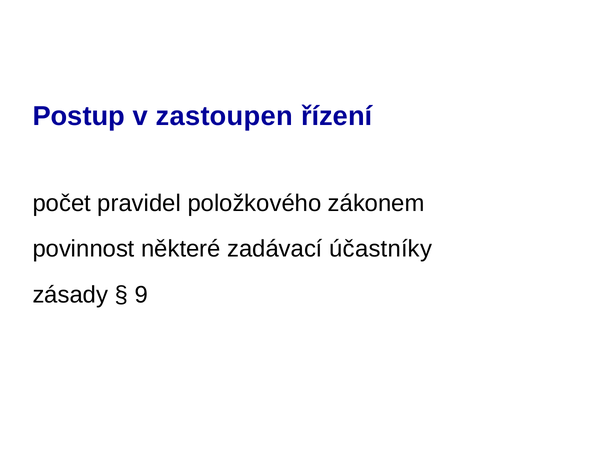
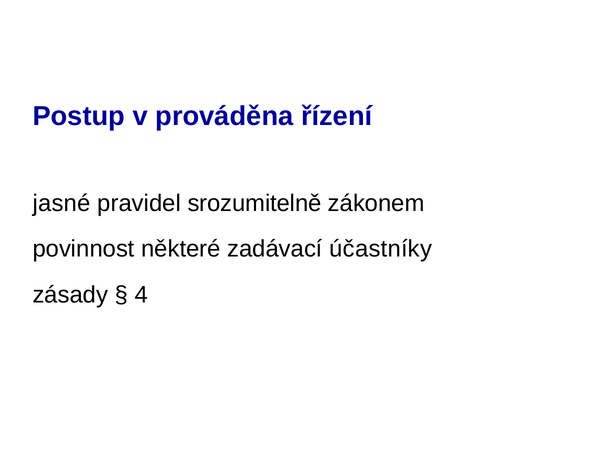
zastoupen: zastoupen -> prováděna
počet: počet -> jasné
položkového: položkového -> srozumitelně
9: 9 -> 4
